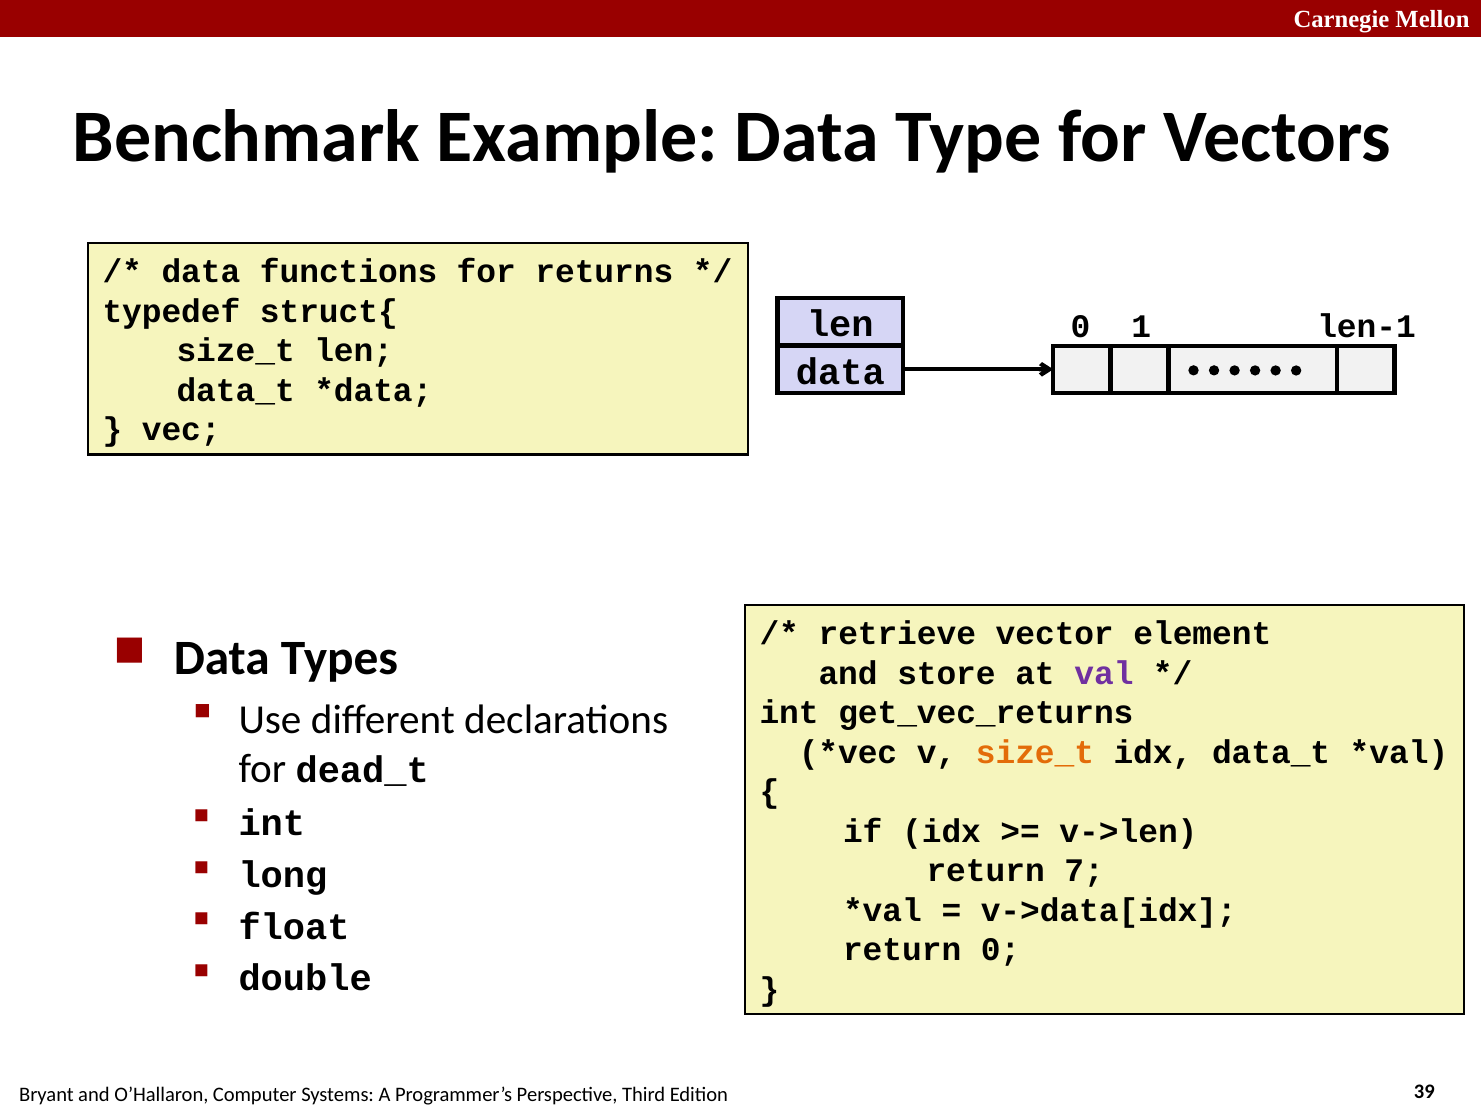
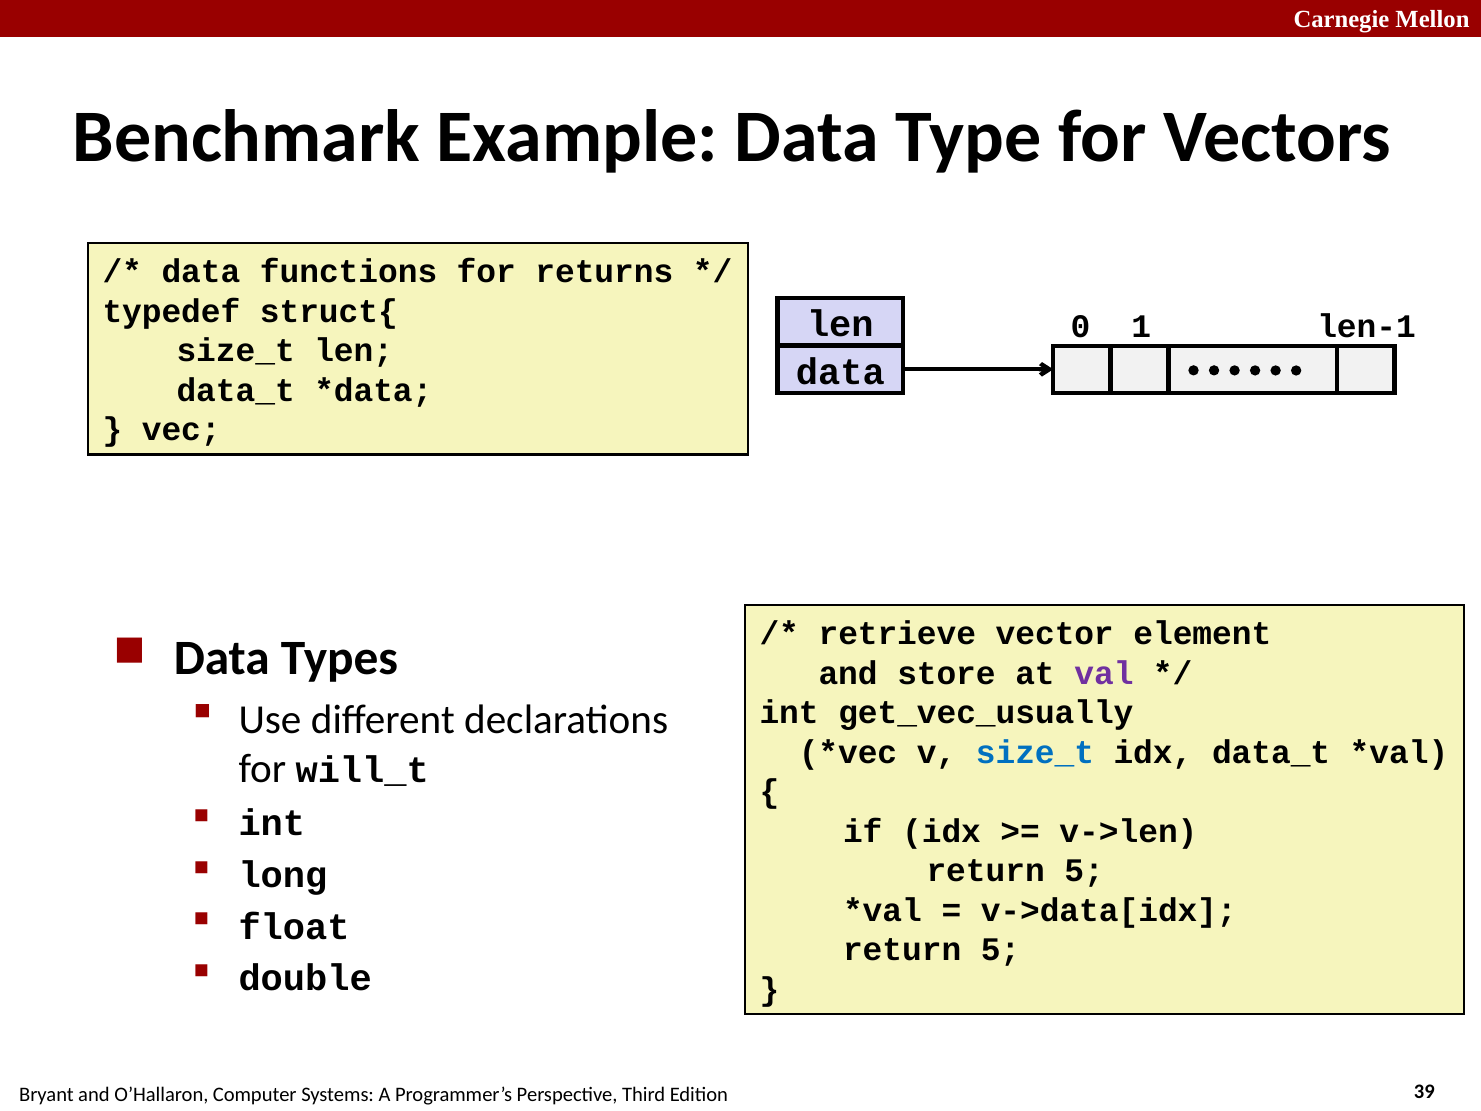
get_vec_returns: get_vec_returns -> get_vec_usually
size_t at (1035, 752) colour: orange -> blue
dead_t: dead_t -> will_t
7 at (1084, 871): 7 -> 5
0 at (1000, 950): 0 -> 5
